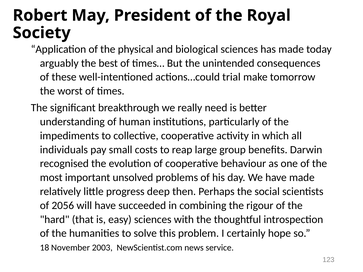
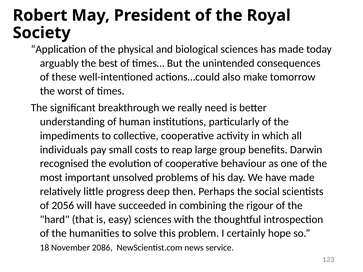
trial: trial -> also
2003: 2003 -> 2086
